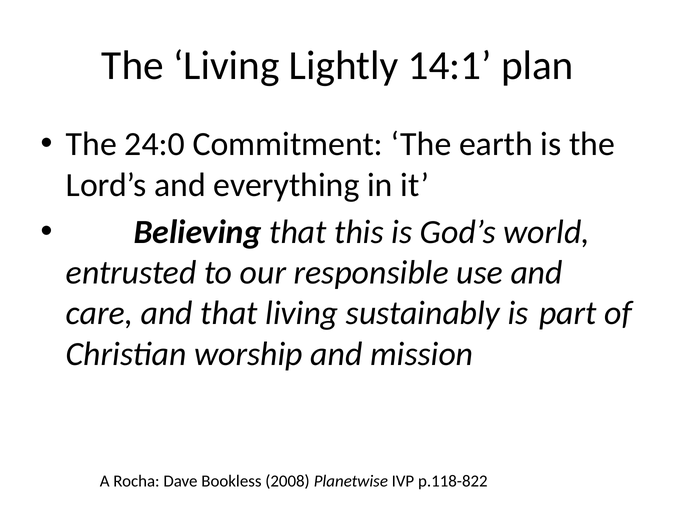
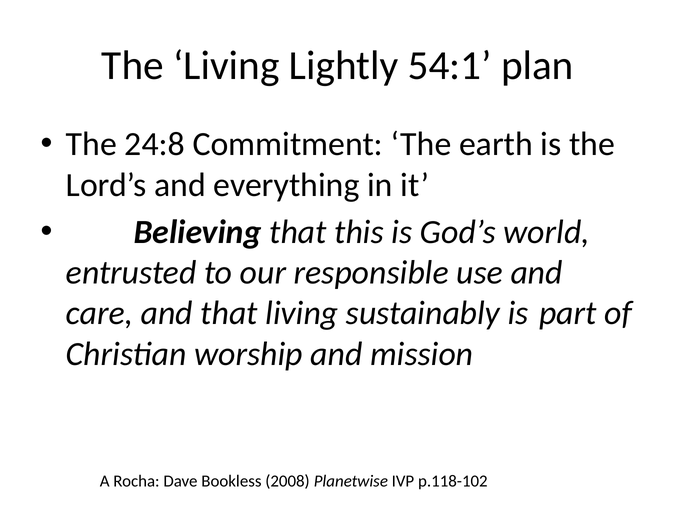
14:1: 14:1 -> 54:1
24:0: 24:0 -> 24:8
p.118-822: p.118-822 -> p.118-102
